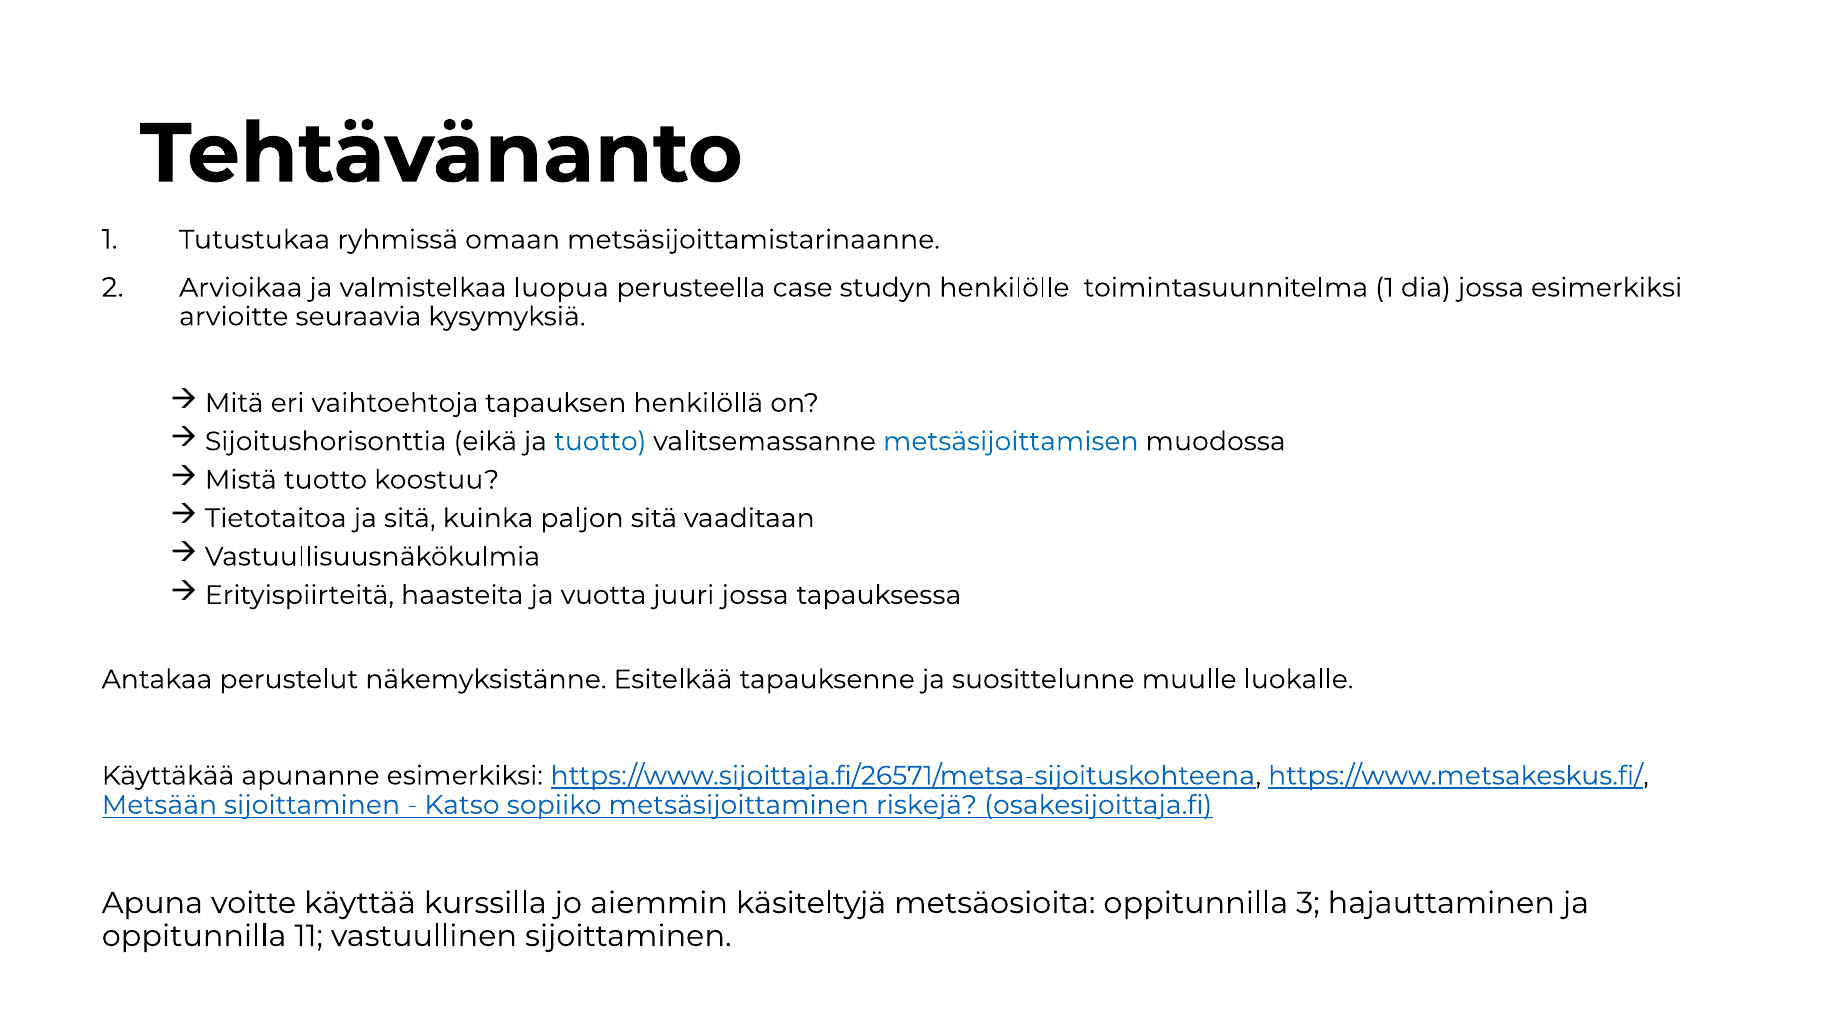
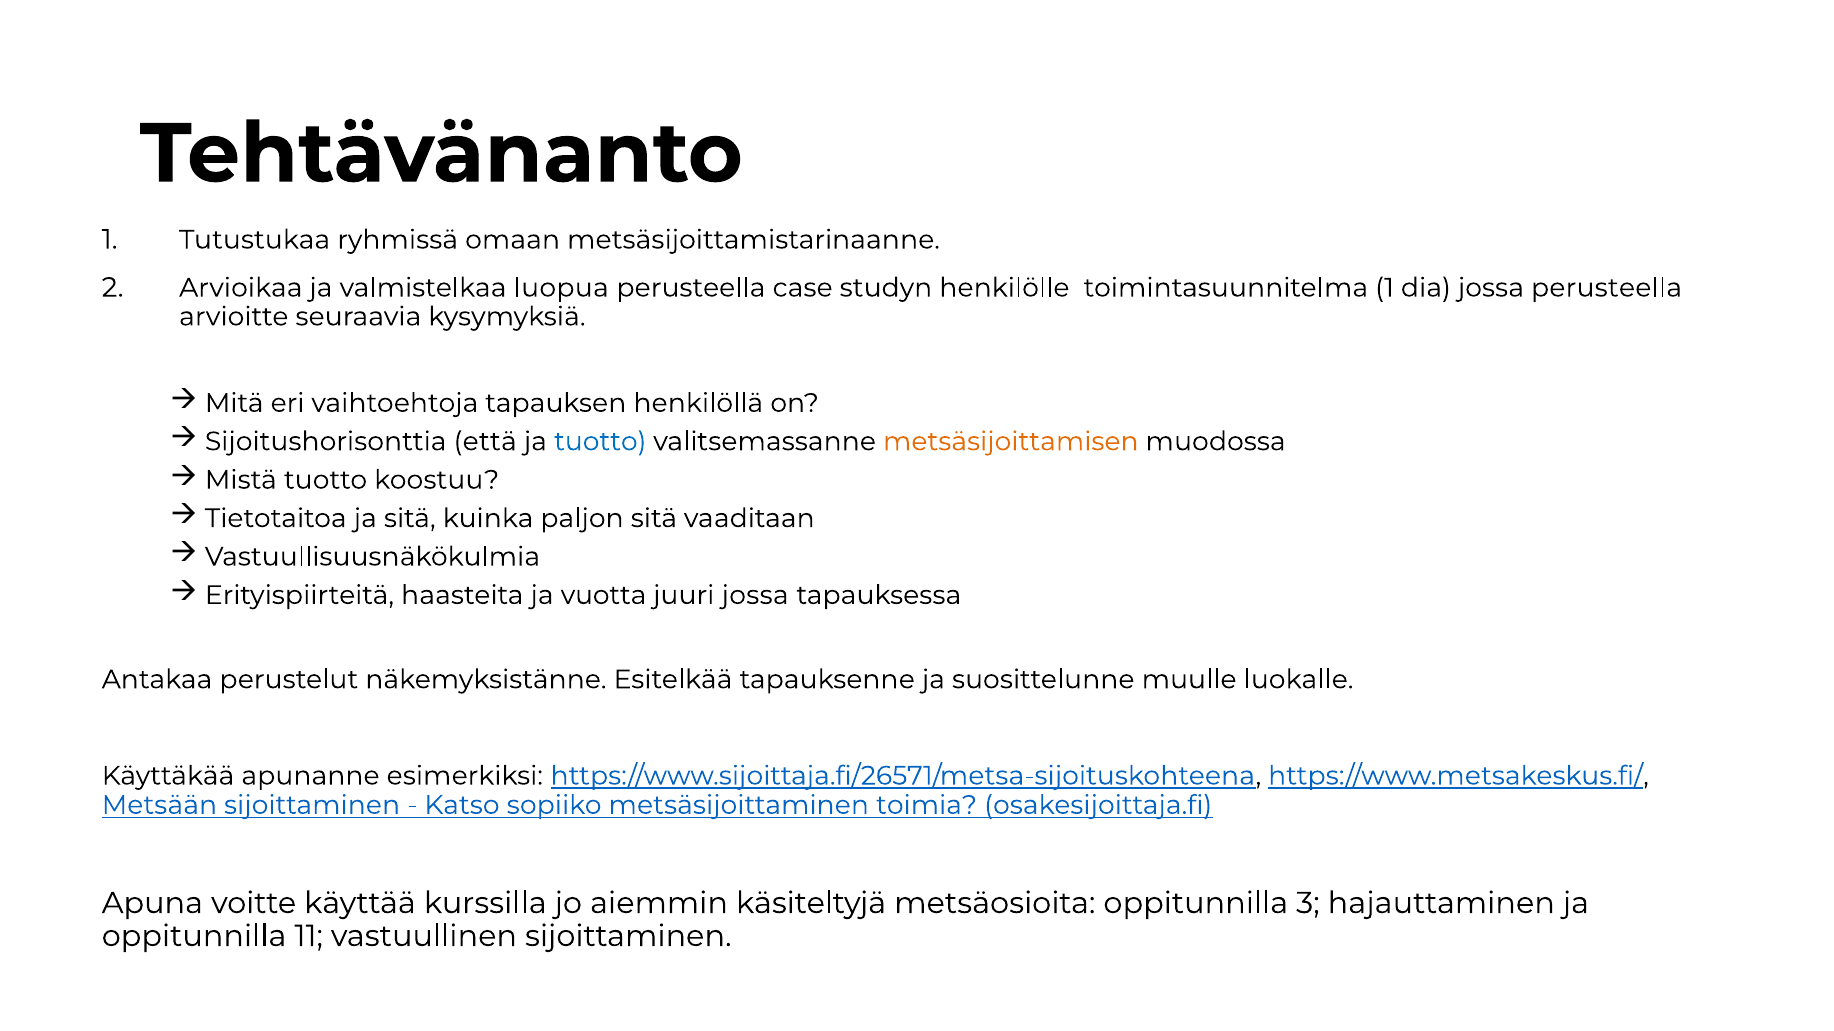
jossa esimerkiksi: esimerkiksi -> perusteella
eikä: eikä -> että
metsäsijoittamisen colour: blue -> orange
riskejä: riskejä -> toimia
